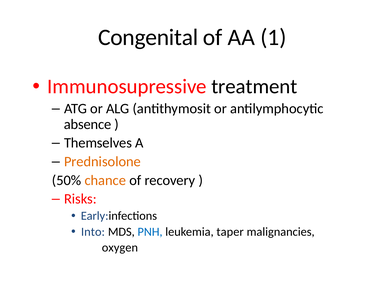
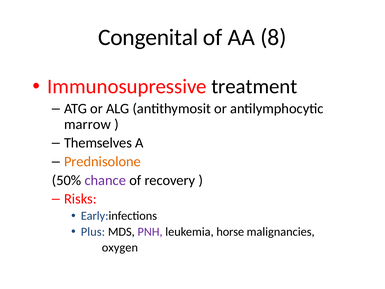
1: 1 -> 8
absence: absence -> marrow
chance colour: orange -> purple
Into: Into -> Plus
PNH colour: blue -> purple
taper: taper -> horse
